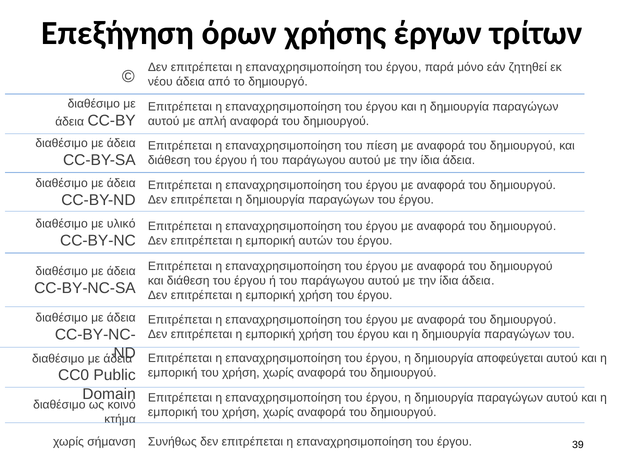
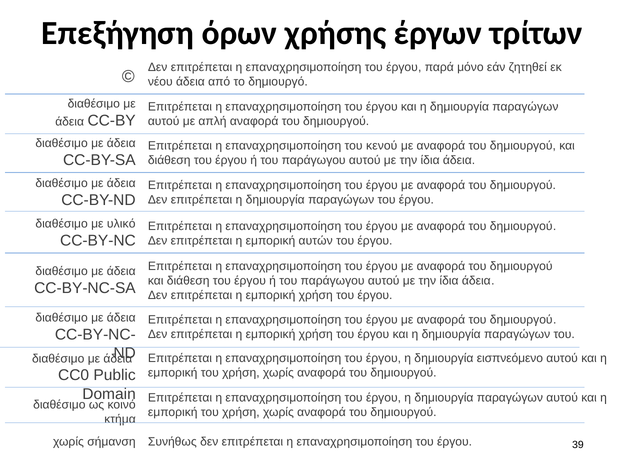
πίεση: πίεση -> κενού
αποφεύγεται: αποφεύγεται -> εισπνεόμενο
